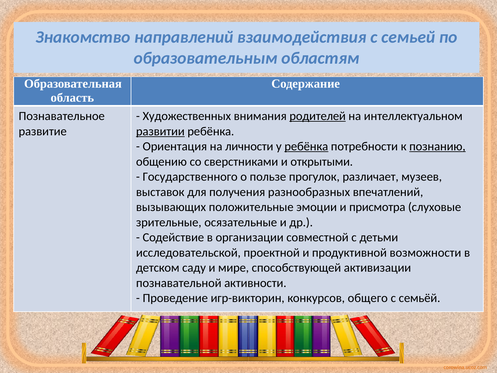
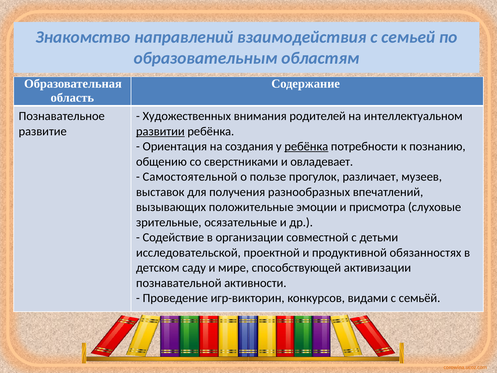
родителей underline: present -> none
личности: личности -> создания
познанию underline: present -> none
открытыми: открытыми -> овладевает
Государственного: Государственного -> Самостоятельной
возможности: возможности -> обязанностях
общего: общего -> видами
